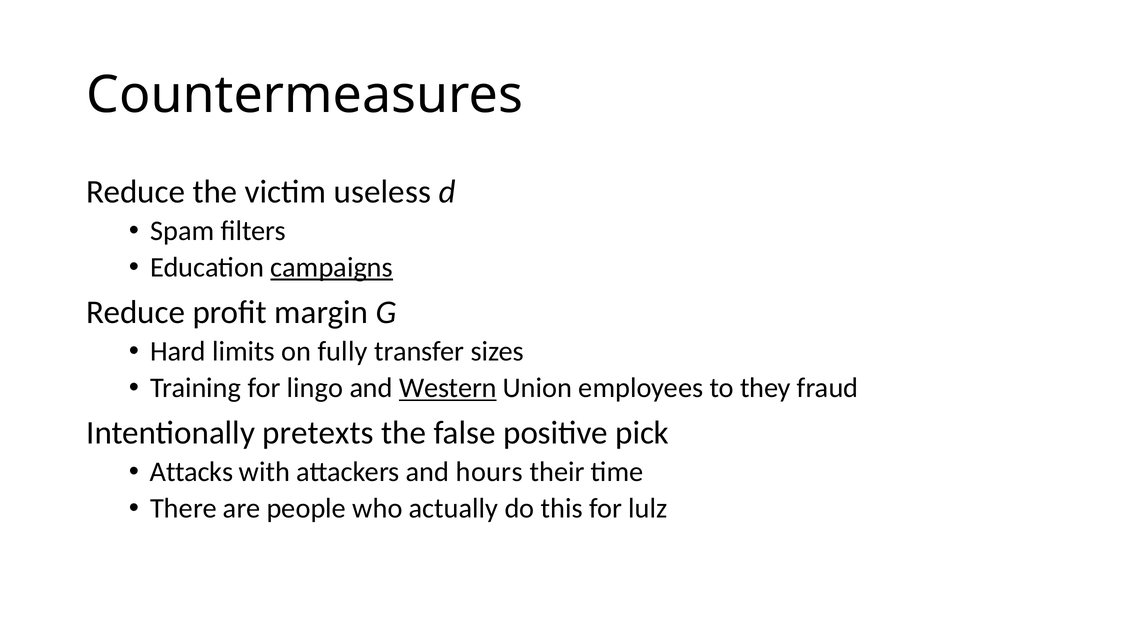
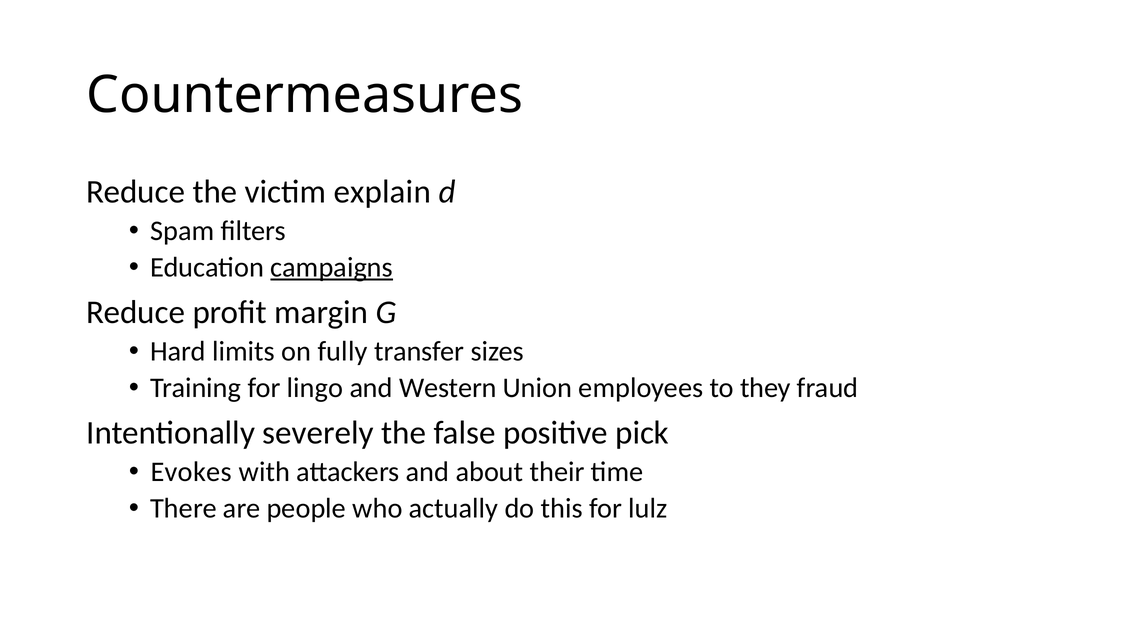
useless: useless -> explain
Western underline: present -> none
pretexts: pretexts -> severely
Attacks: Attacks -> Evokes
hours: hours -> about
